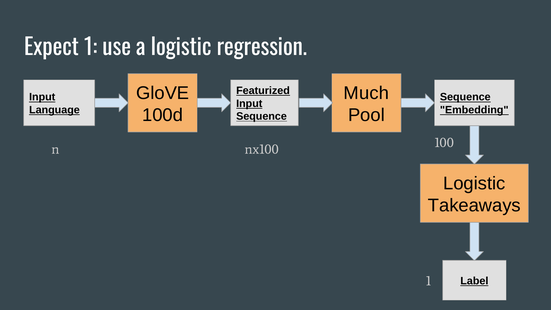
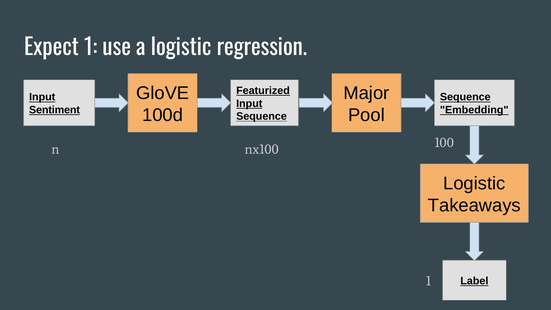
Much: Much -> Major
Language: Language -> Sentiment
